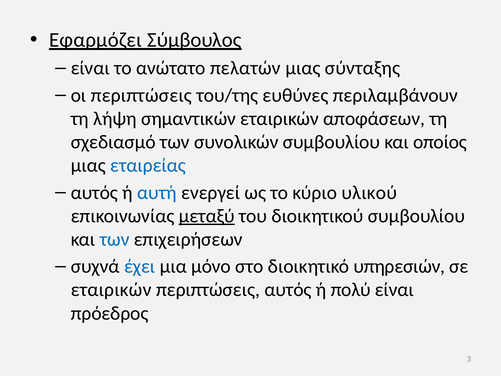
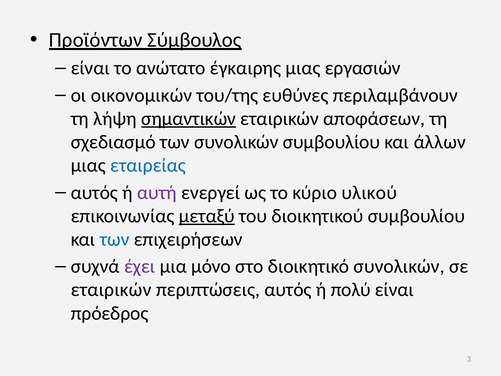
Εφαρμόζει: Εφαρμόζει -> Προϊόντων
πελατών: πελατών -> έγκαιρης
σύνταξης: σύνταξης -> εργασιών
οι περιπτώσεις: περιπτώσεις -> οικονομικών
σημαντικών underline: none -> present
οποίος: οποίος -> άλλων
αυτή colour: blue -> purple
έχει colour: blue -> purple
διοικητικό υπηρεσιών: υπηρεσιών -> συνολικών
